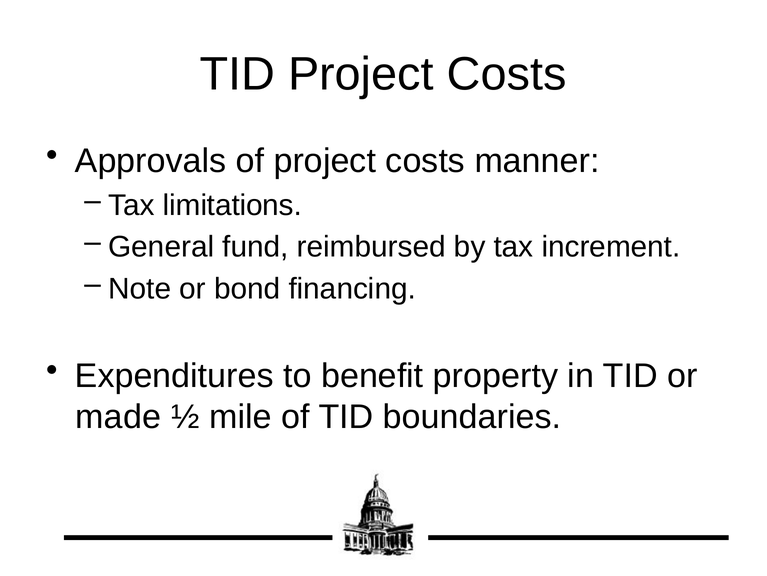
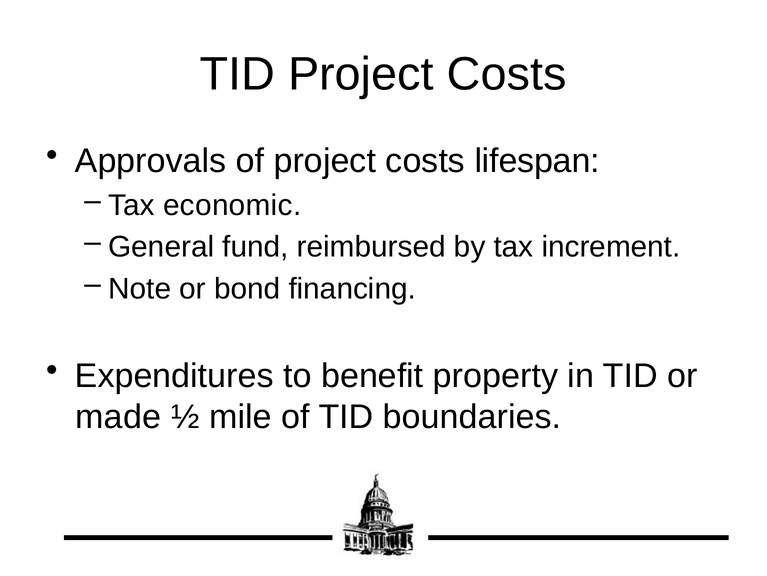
manner: manner -> lifespan
limitations: limitations -> economic
